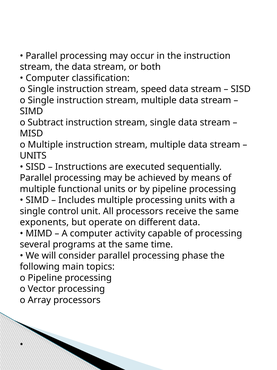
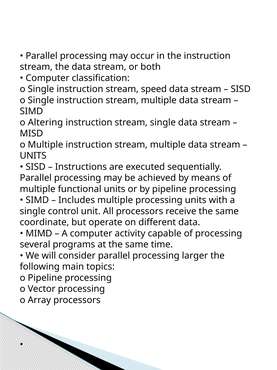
Subtract: Subtract -> Altering
exponents: exponents -> coordinate
phase: phase -> larger
